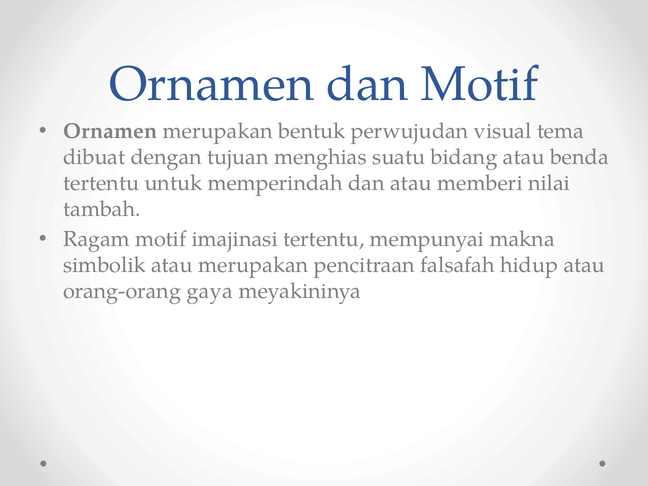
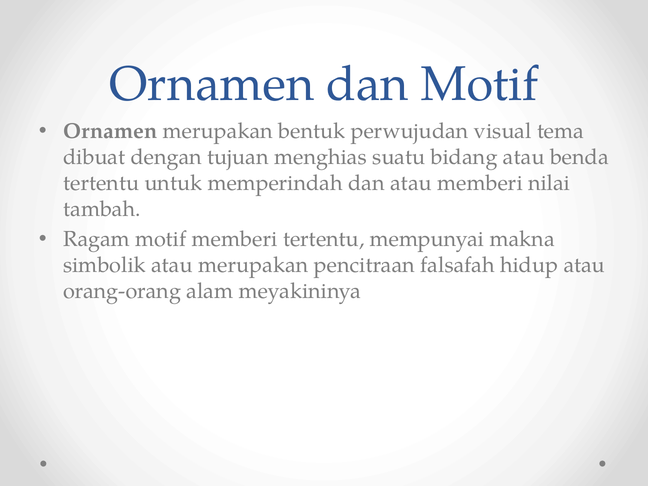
motif imajinasi: imajinasi -> memberi
gaya: gaya -> alam
